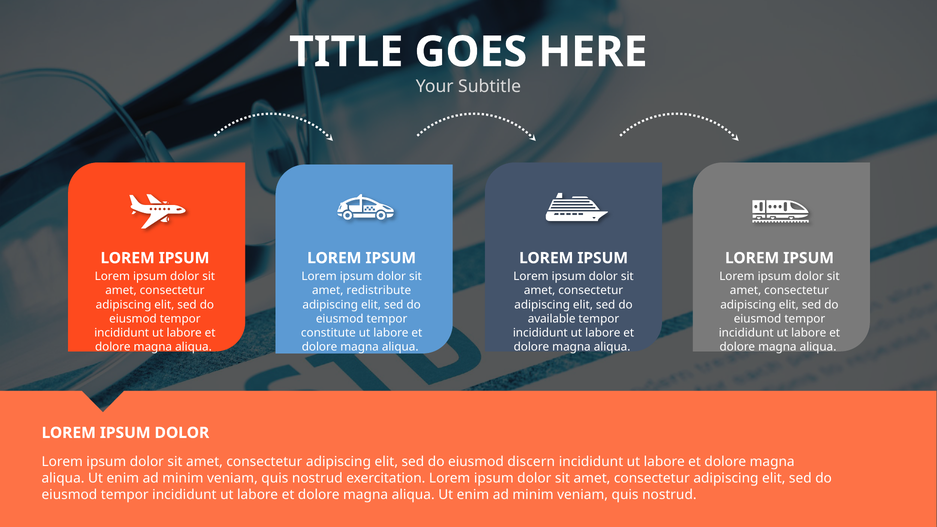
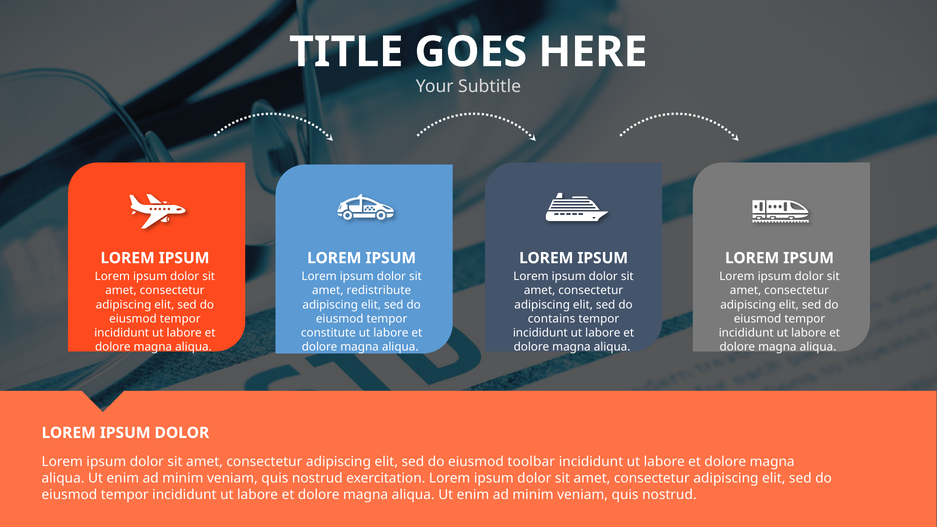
available: available -> contains
discern: discern -> toolbar
